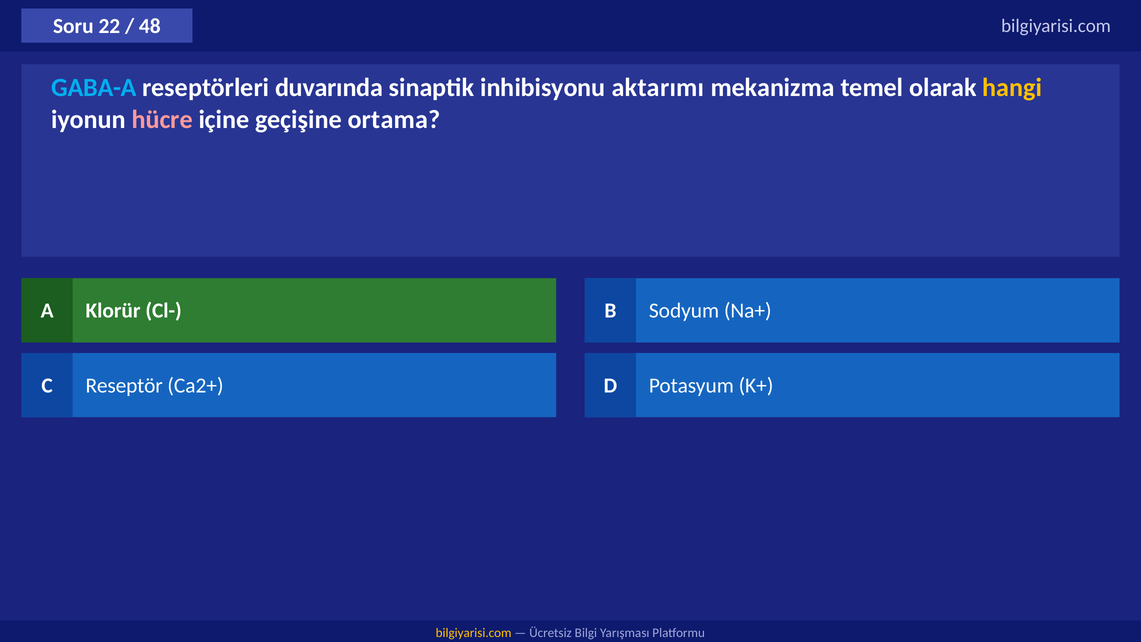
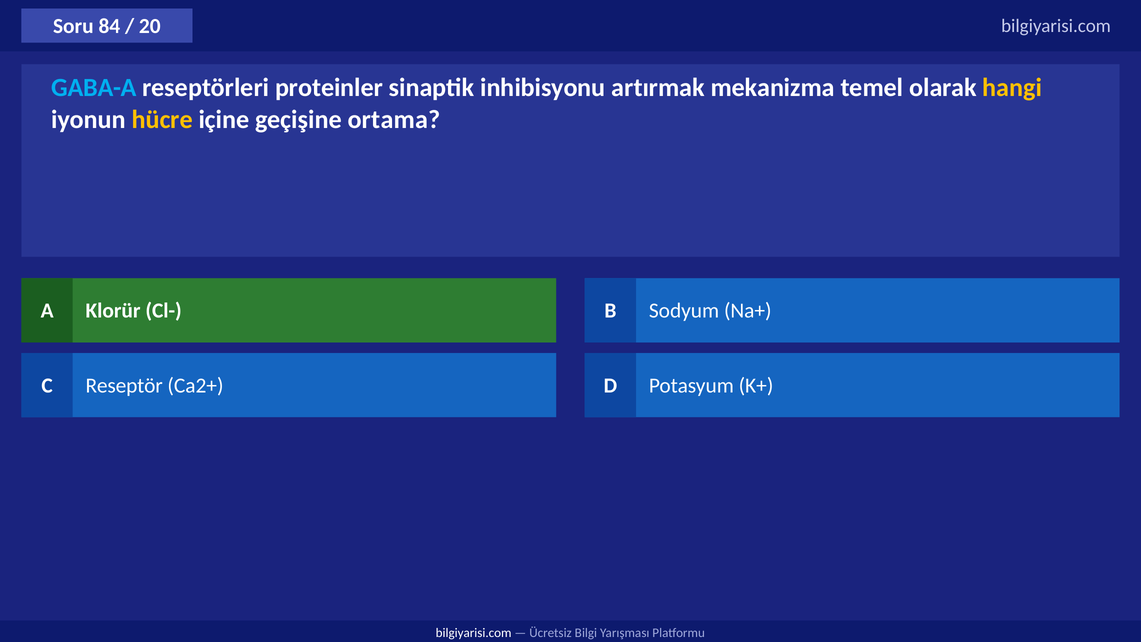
22: 22 -> 84
48: 48 -> 20
duvarında: duvarında -> proteinler
aktarımı: aktarımı -> artırmak
hücre colour: pink -> yellow
bilgiyarisi.com at (474, 633) colour: yellow -> white
